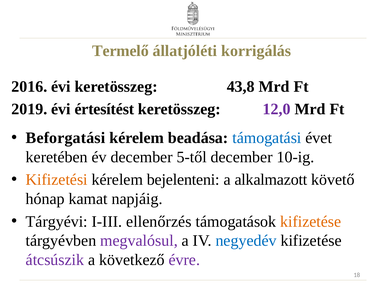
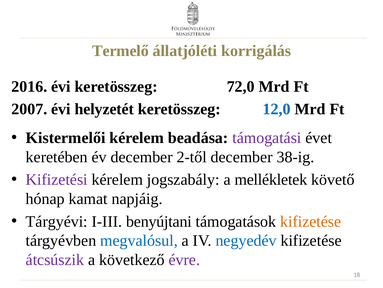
43,8: 43,8 -> 72,0
2019: 2019 -> 2007
értesítést: értesítést -> helyzetét
12,0 colour: purple -> blue
Beforgatási: Beforgatási -> Kistermelői
támogatási colour: blue -> purple
5-től: 5-től -> 2-től
10-ig: 10-ig -> 38-ig
Kifizetési colour: orange -> purple
bejelenteni: bejelenteni -> jogszabály
alkalmazott: alkalmazott -> mellékletek
ellenőrzés: ellenőrzés -> benyújtani
megvalósul colour: purple -> blue
